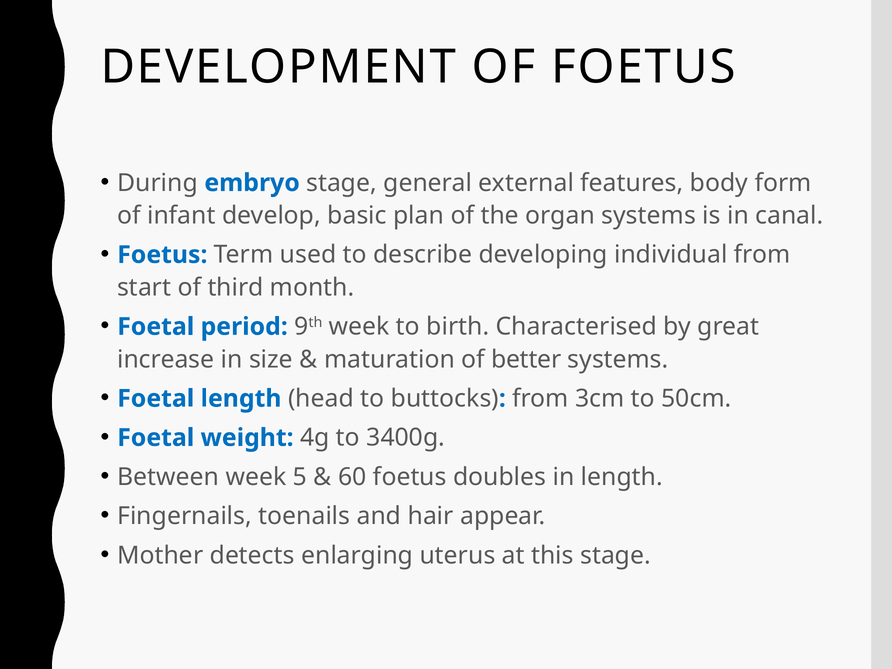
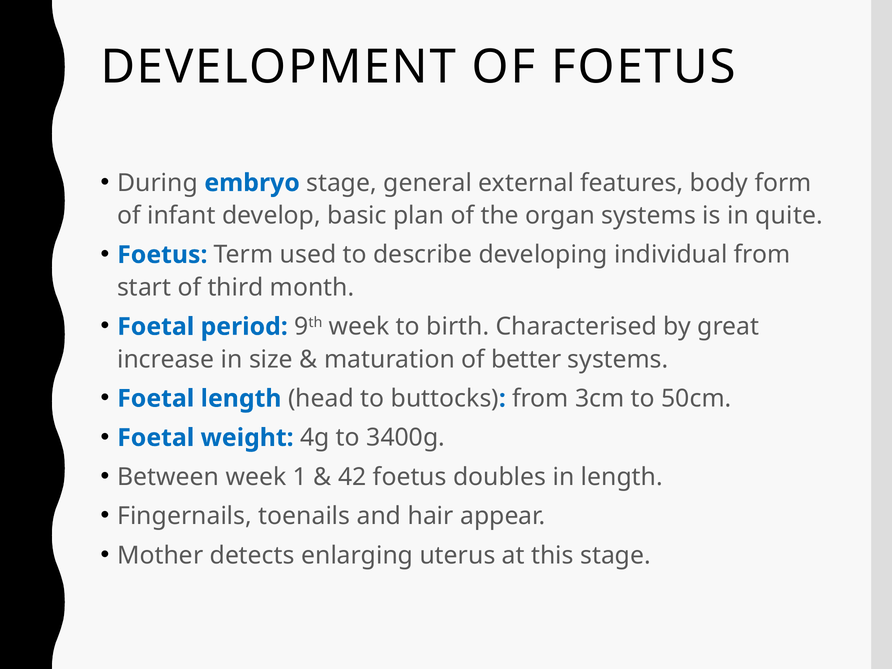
canal: canal -> quite
5: 5 -> 1
60: 60 -> 42
